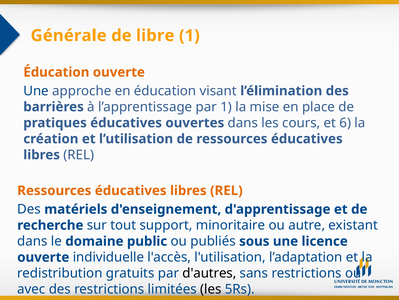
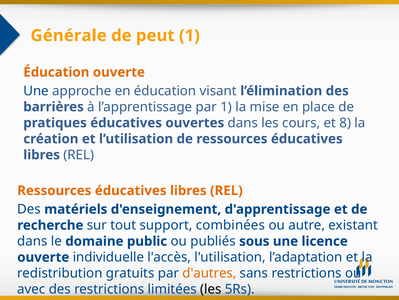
libre: libre -> peut
6: 6 -> 8
minoritaire: minoritaire -> combinées
d'autres colour: black -> orange
